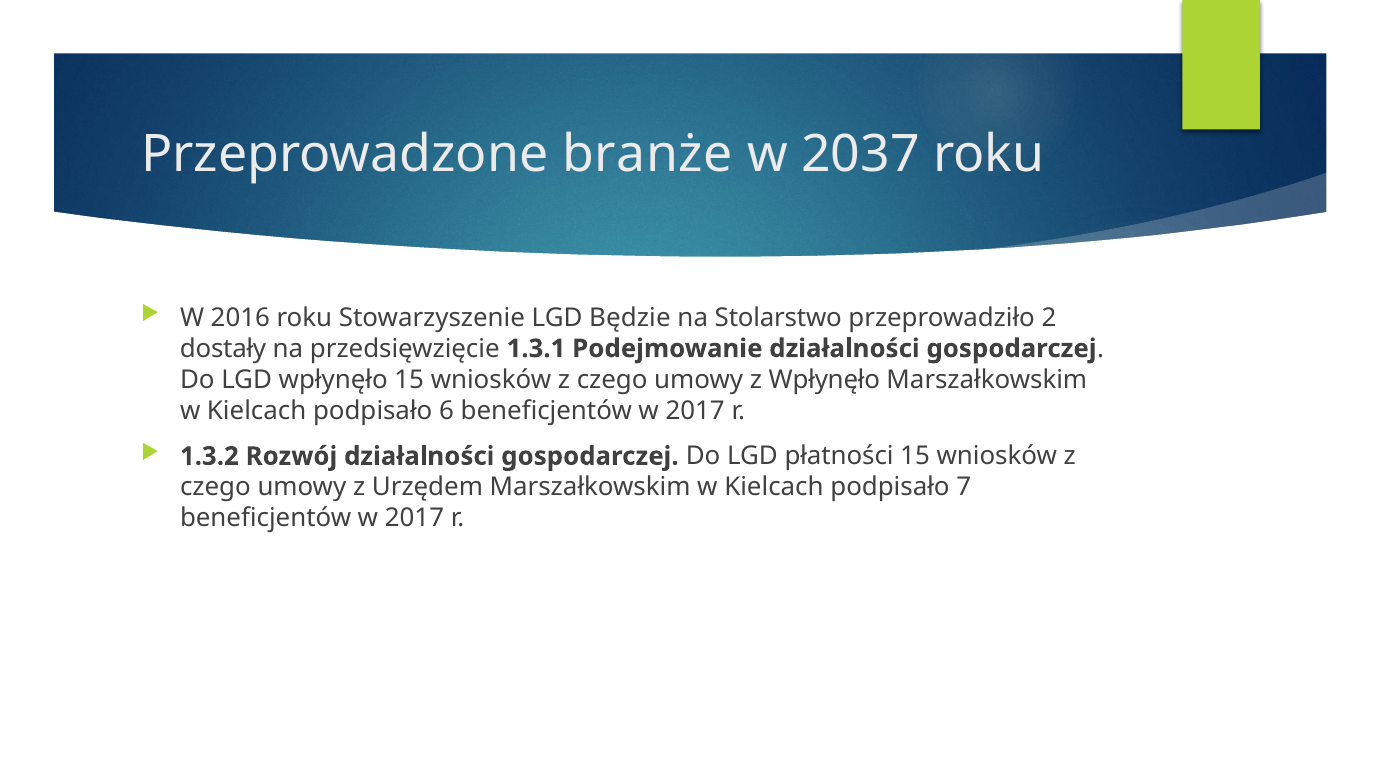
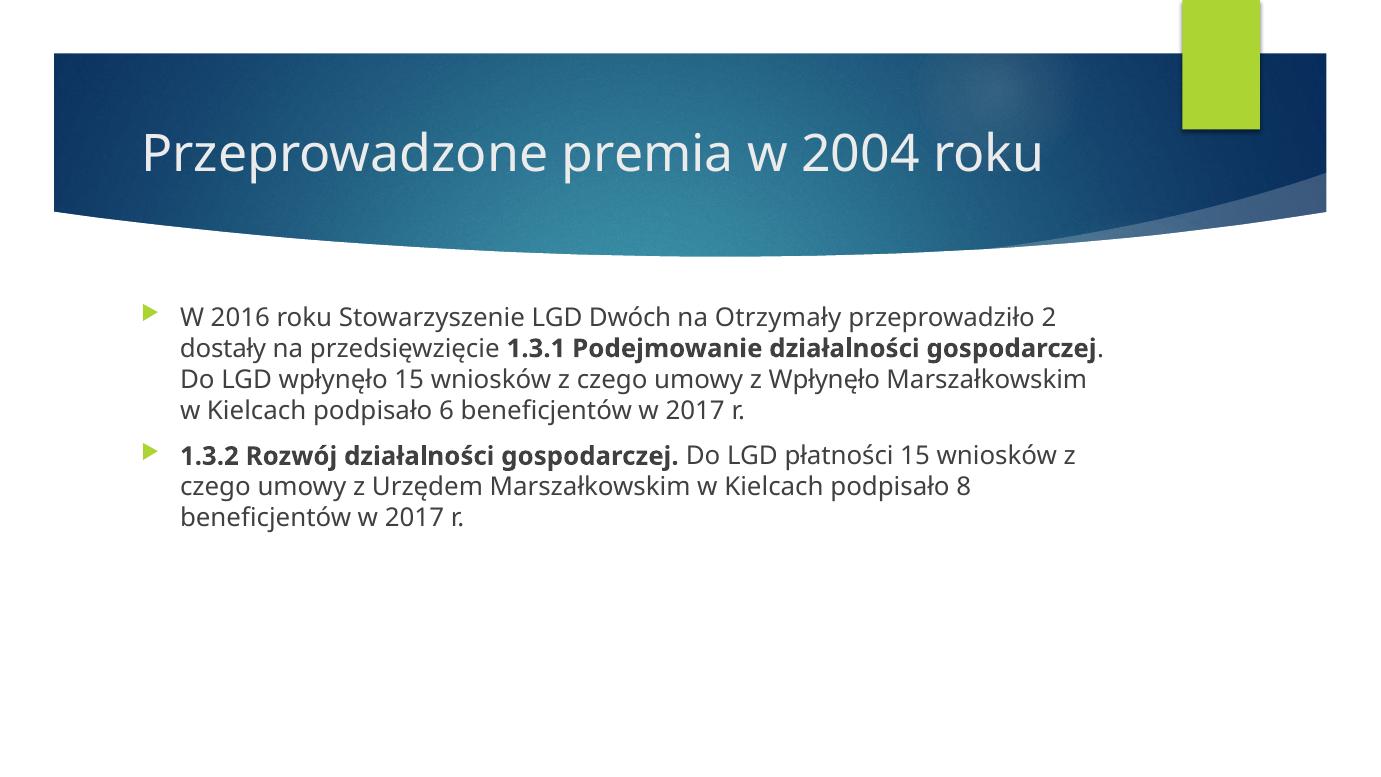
branże: branże -> premia
2037: 2037 -> 2004
Będzie: Będzie -> Dwóch
Stolarstwo: Stolarstwo -> Otrzymały
7: 7 -> 8
